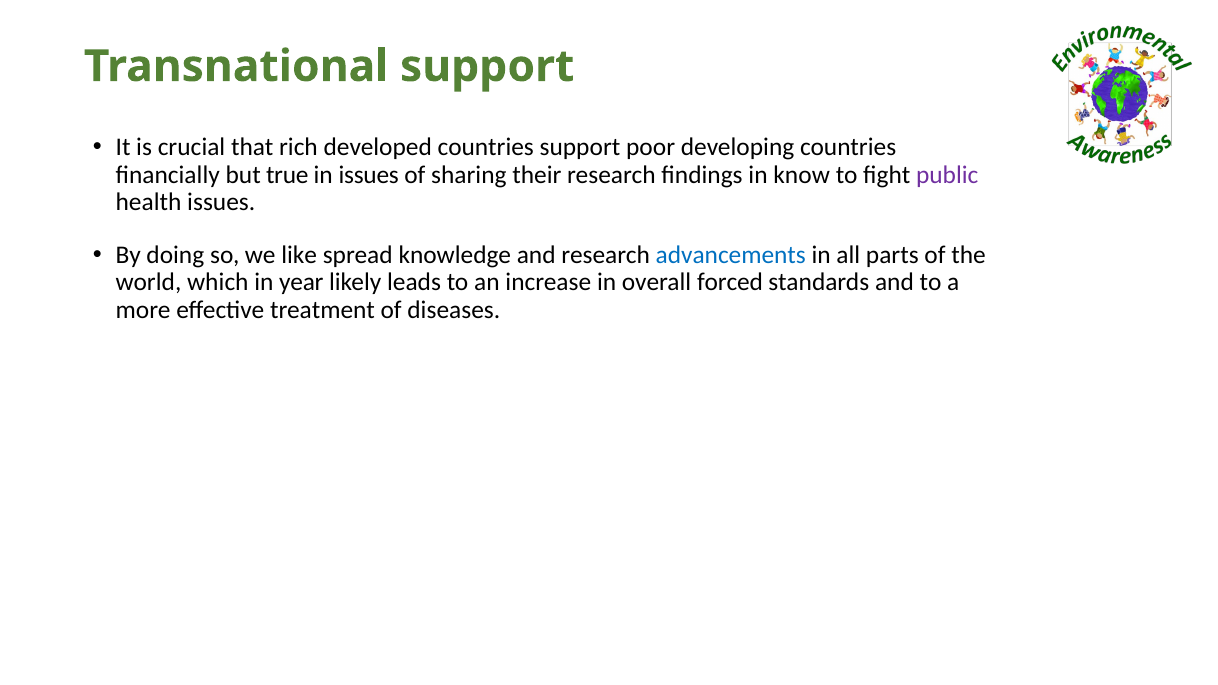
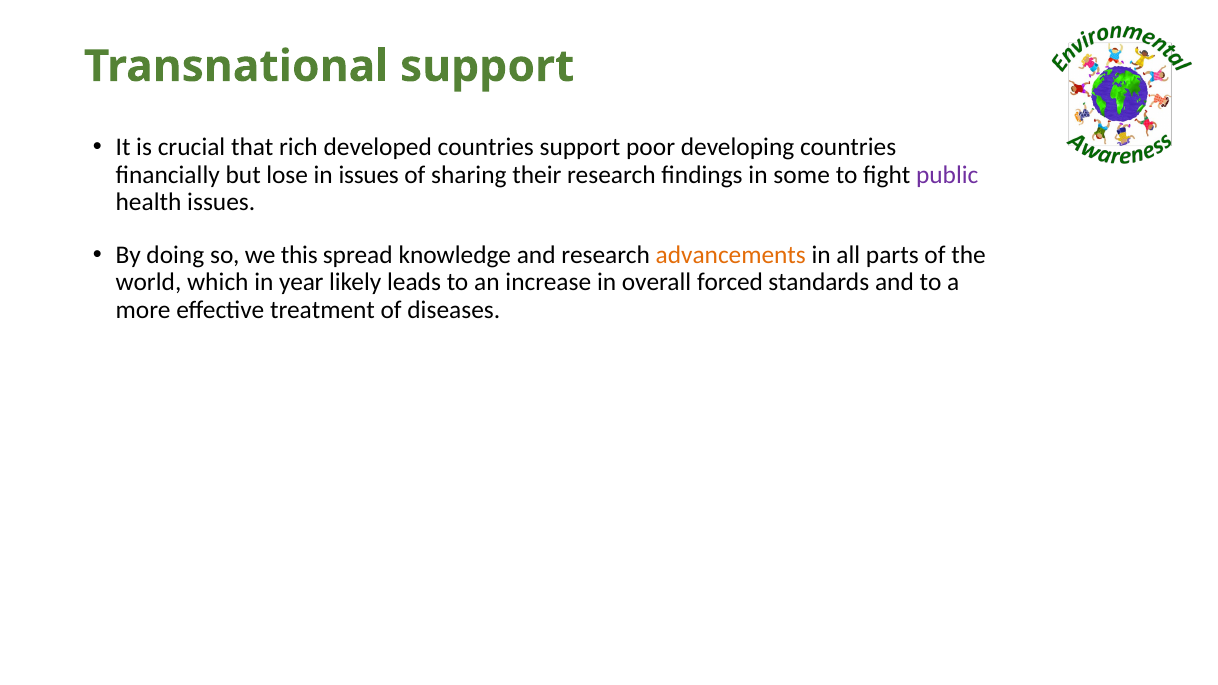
true: true -> lose
know: know -> some
like: like -> this
advancements colour: blue -> orange
